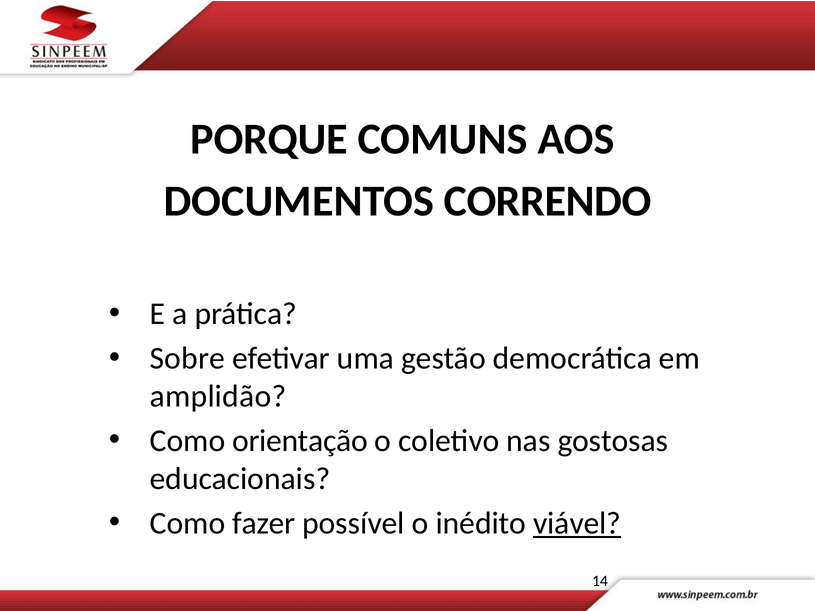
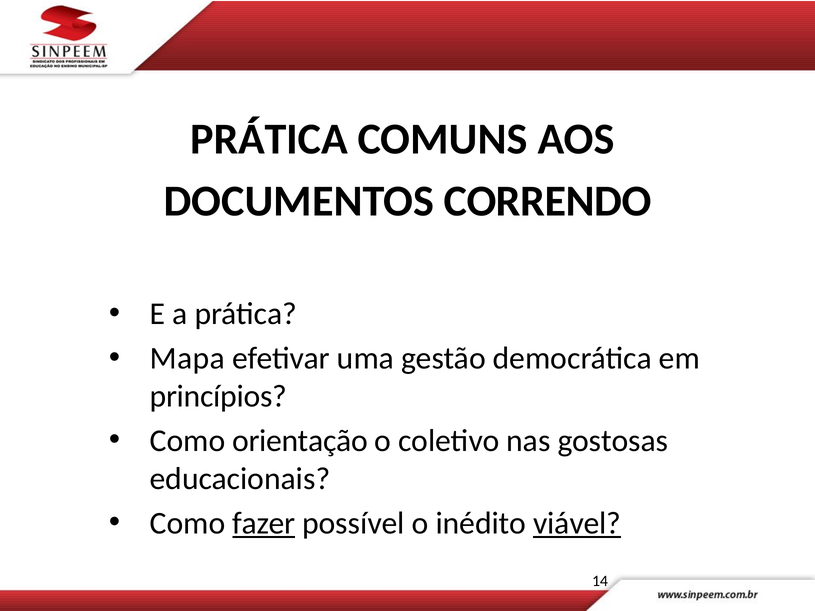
PORQUE at (269, 139): PORQUE -> PRÁTICA
Sobre: Sobre -> Mapa
amplidão: amplidão -> princípios
fazer underline: none -> present
